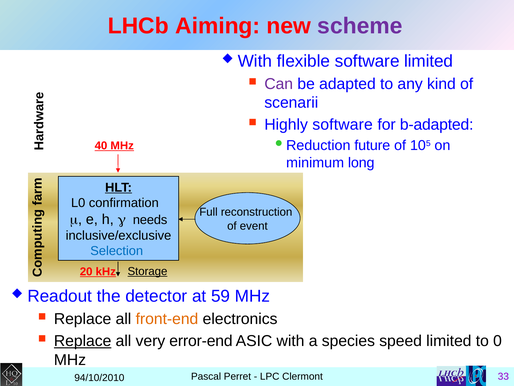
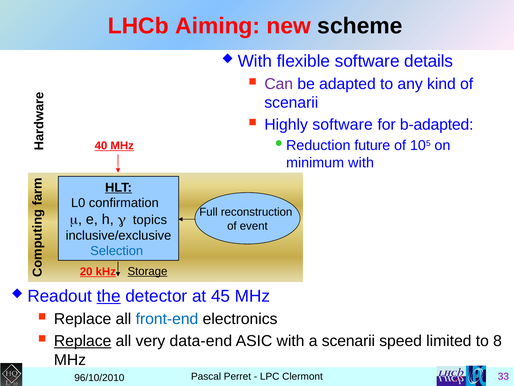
scheme colour: purple -> black
software limited: limited -> details
minimum long: long -> with
needs: needs -> topics
the underline: none -> present
59: 59 -> 45
front-end colour: orange -> blue
error-end: error-end -> data-end
a species: species -> scenarii
0: 0 -> 8
94/10/2010: 94/10/2010 -> 96/10/2010
